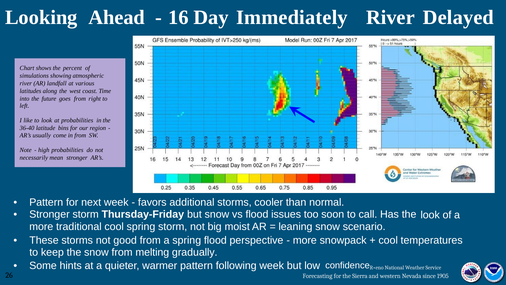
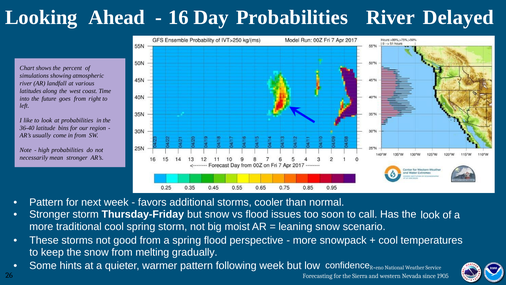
Immediately at (292, 17): Immediately -> Probabilities
